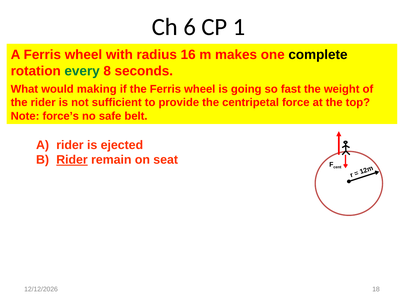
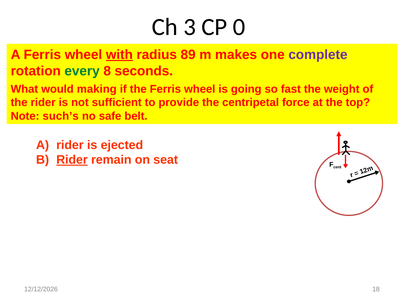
6: 6 -> 3
CP 1: 1 -> 0
with underline: none -> present
16: 16 -> 89
complete colour: black -> purple
force’s: force’s -> such’s
